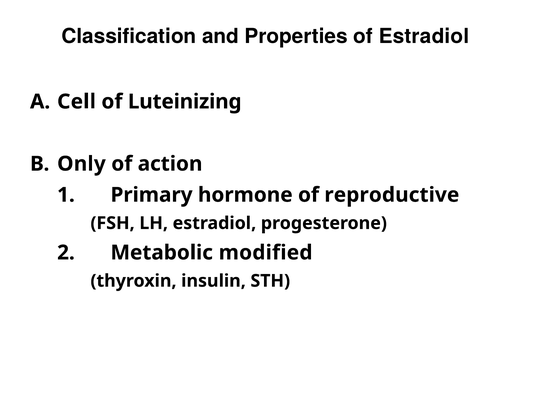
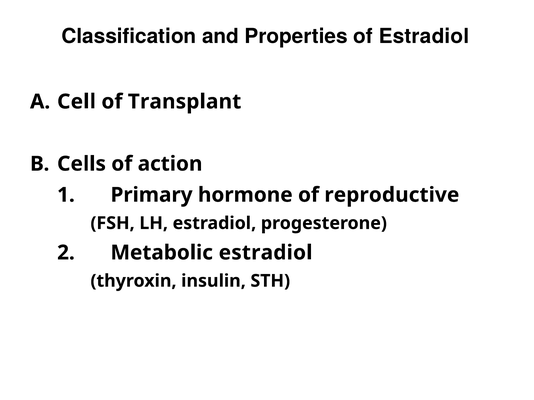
Luteinizing: Luteinizing -> Transplant
Only: Only -> Cells
Metabolic modified: modified -> estradiol
